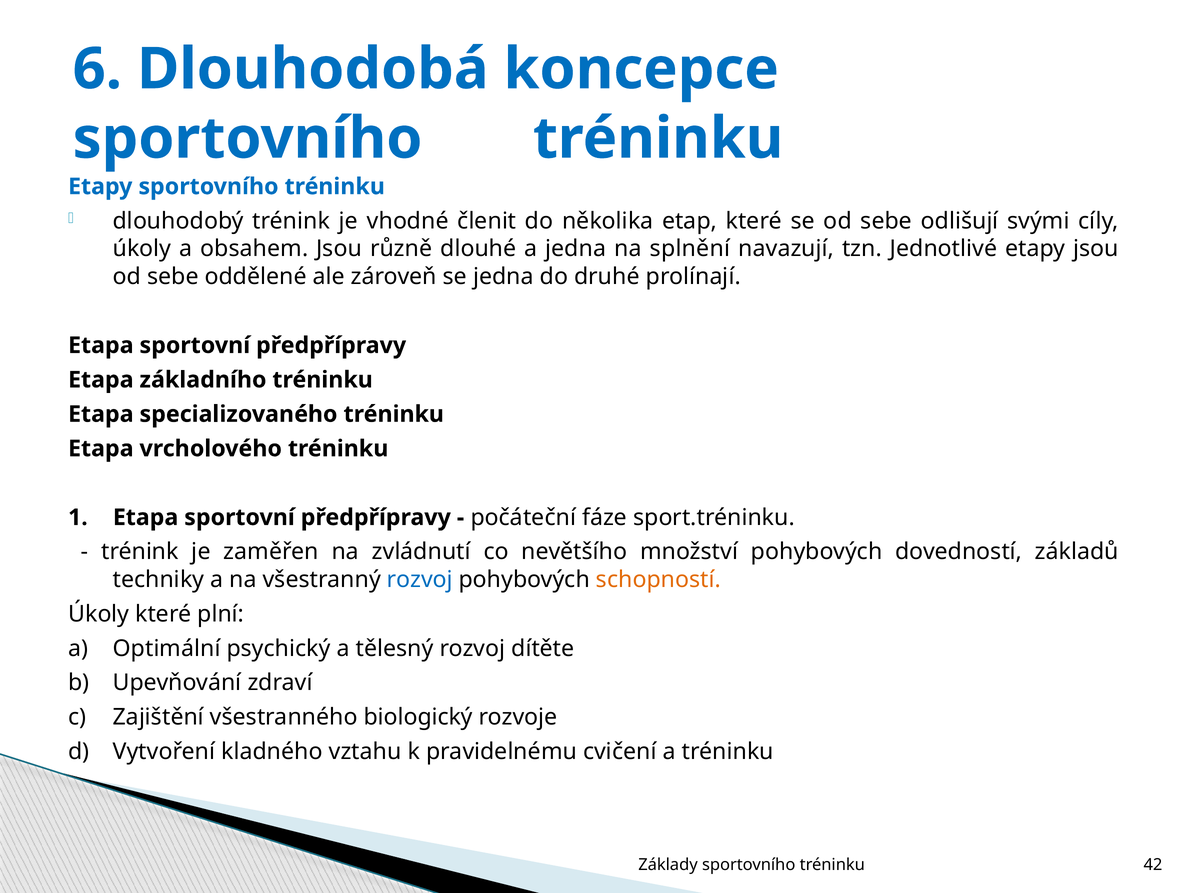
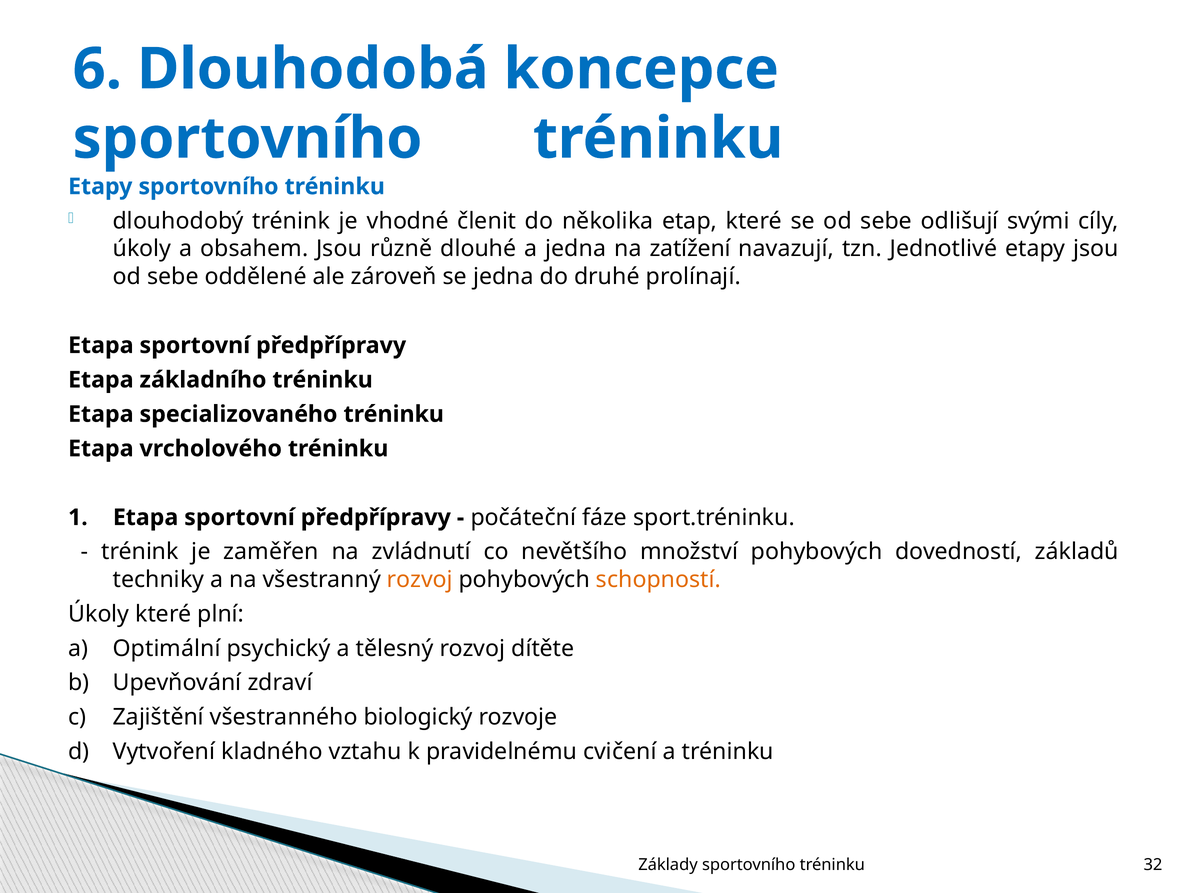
splnění: splnění -> zatížení
rozvoj at (420, 580) colour: blue -> orange
42: 42 -> 32
